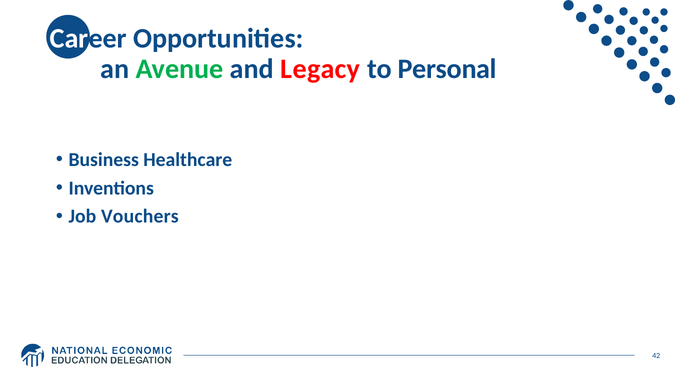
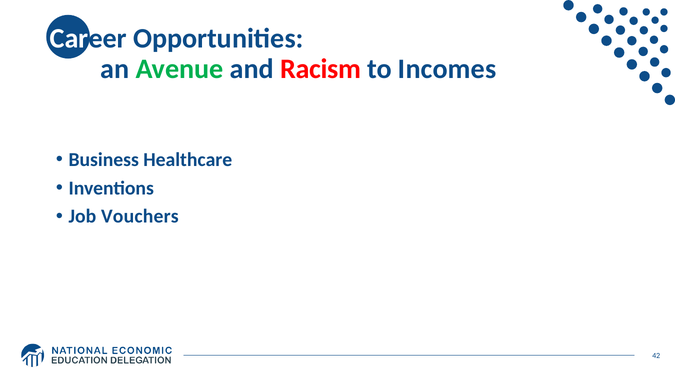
Legacy: Legacy -> Racism
Personal: Personal -> Incomes
